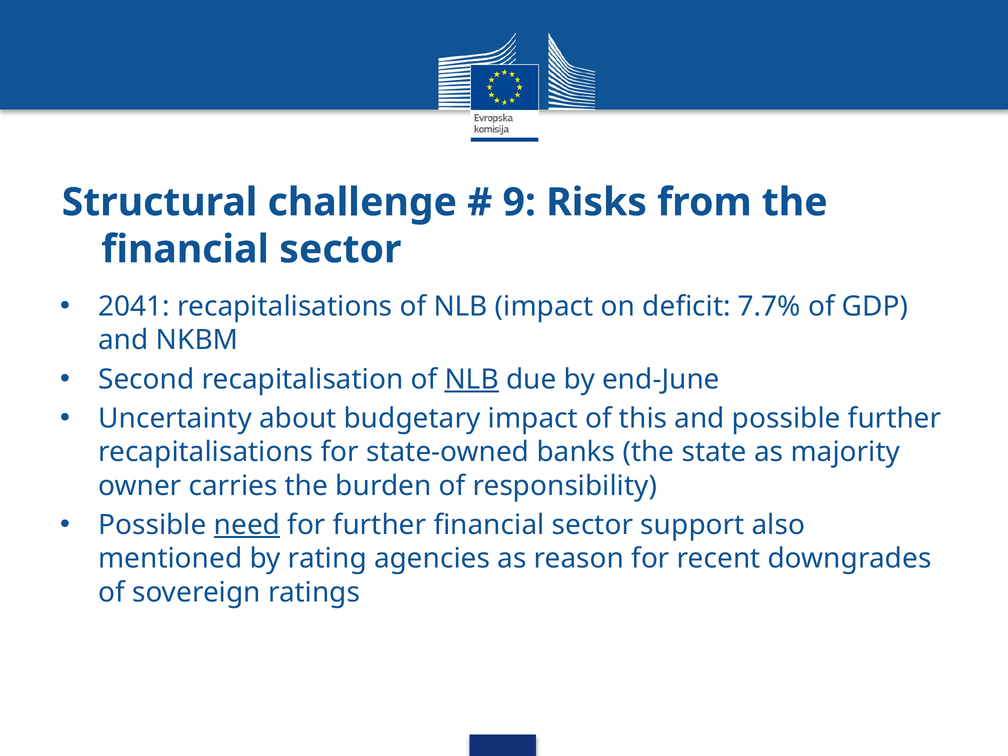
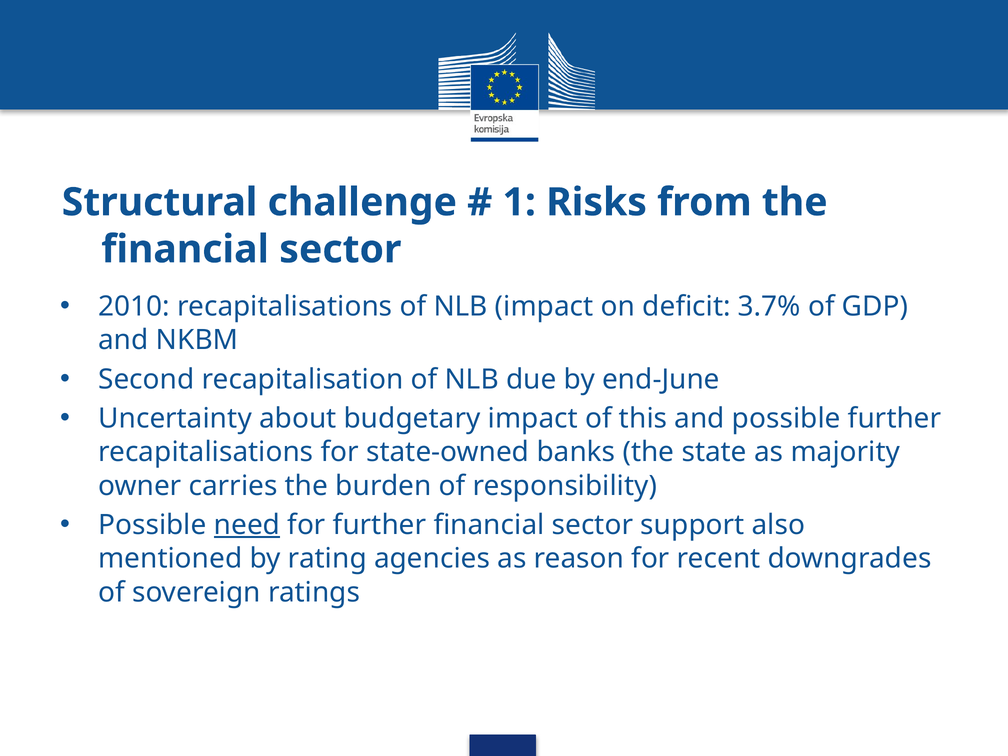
9: 9 -> 1
2041: 2041 -> 2010
7.7%: 7.7% -> 3.7%
NLB at (472, 379) underline: present -> none
